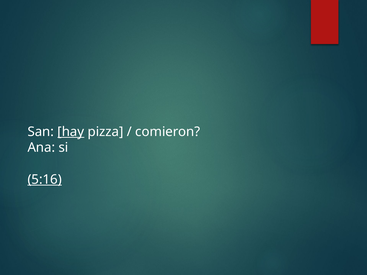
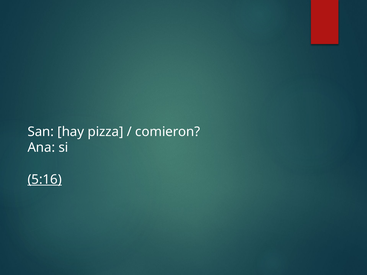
hay underline: present -> none
